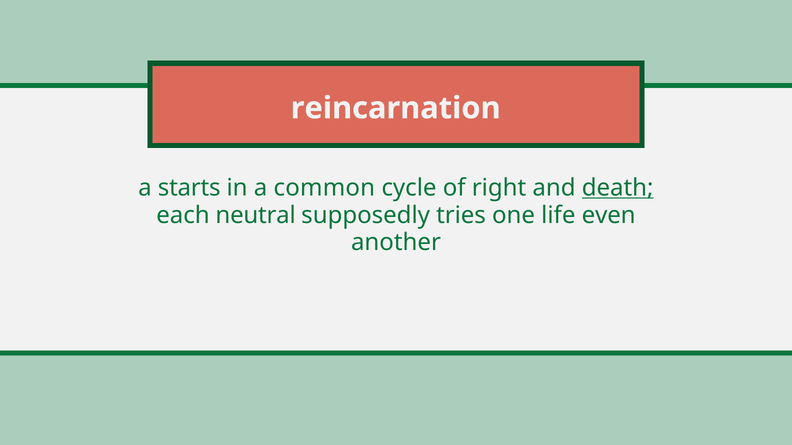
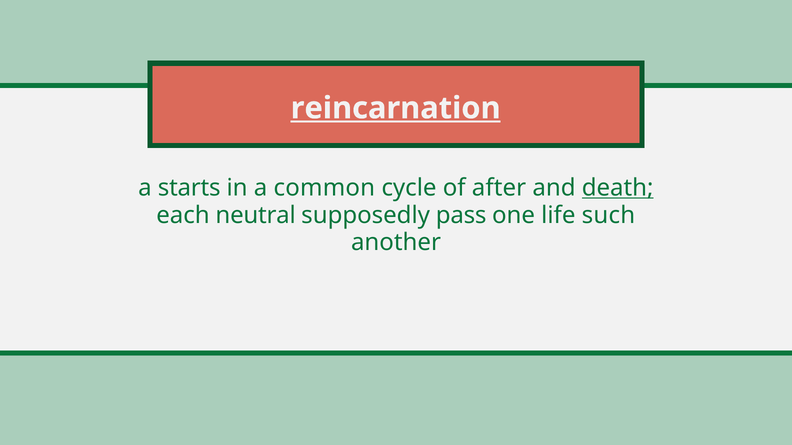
reincarnation underline: none -> present
right: right -> after
tries: tries -> pass
even: even -> such
